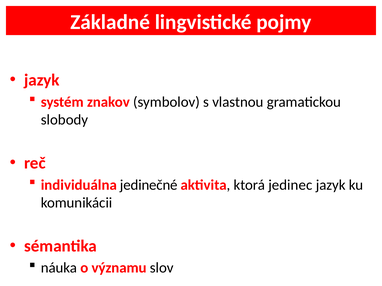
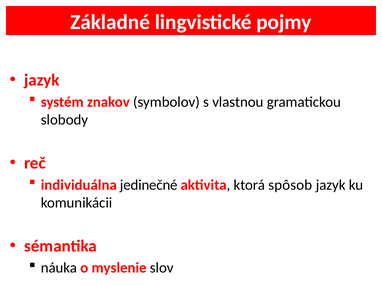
jedinec: jedinec -> spôsob
významu: významu -> myslenie
